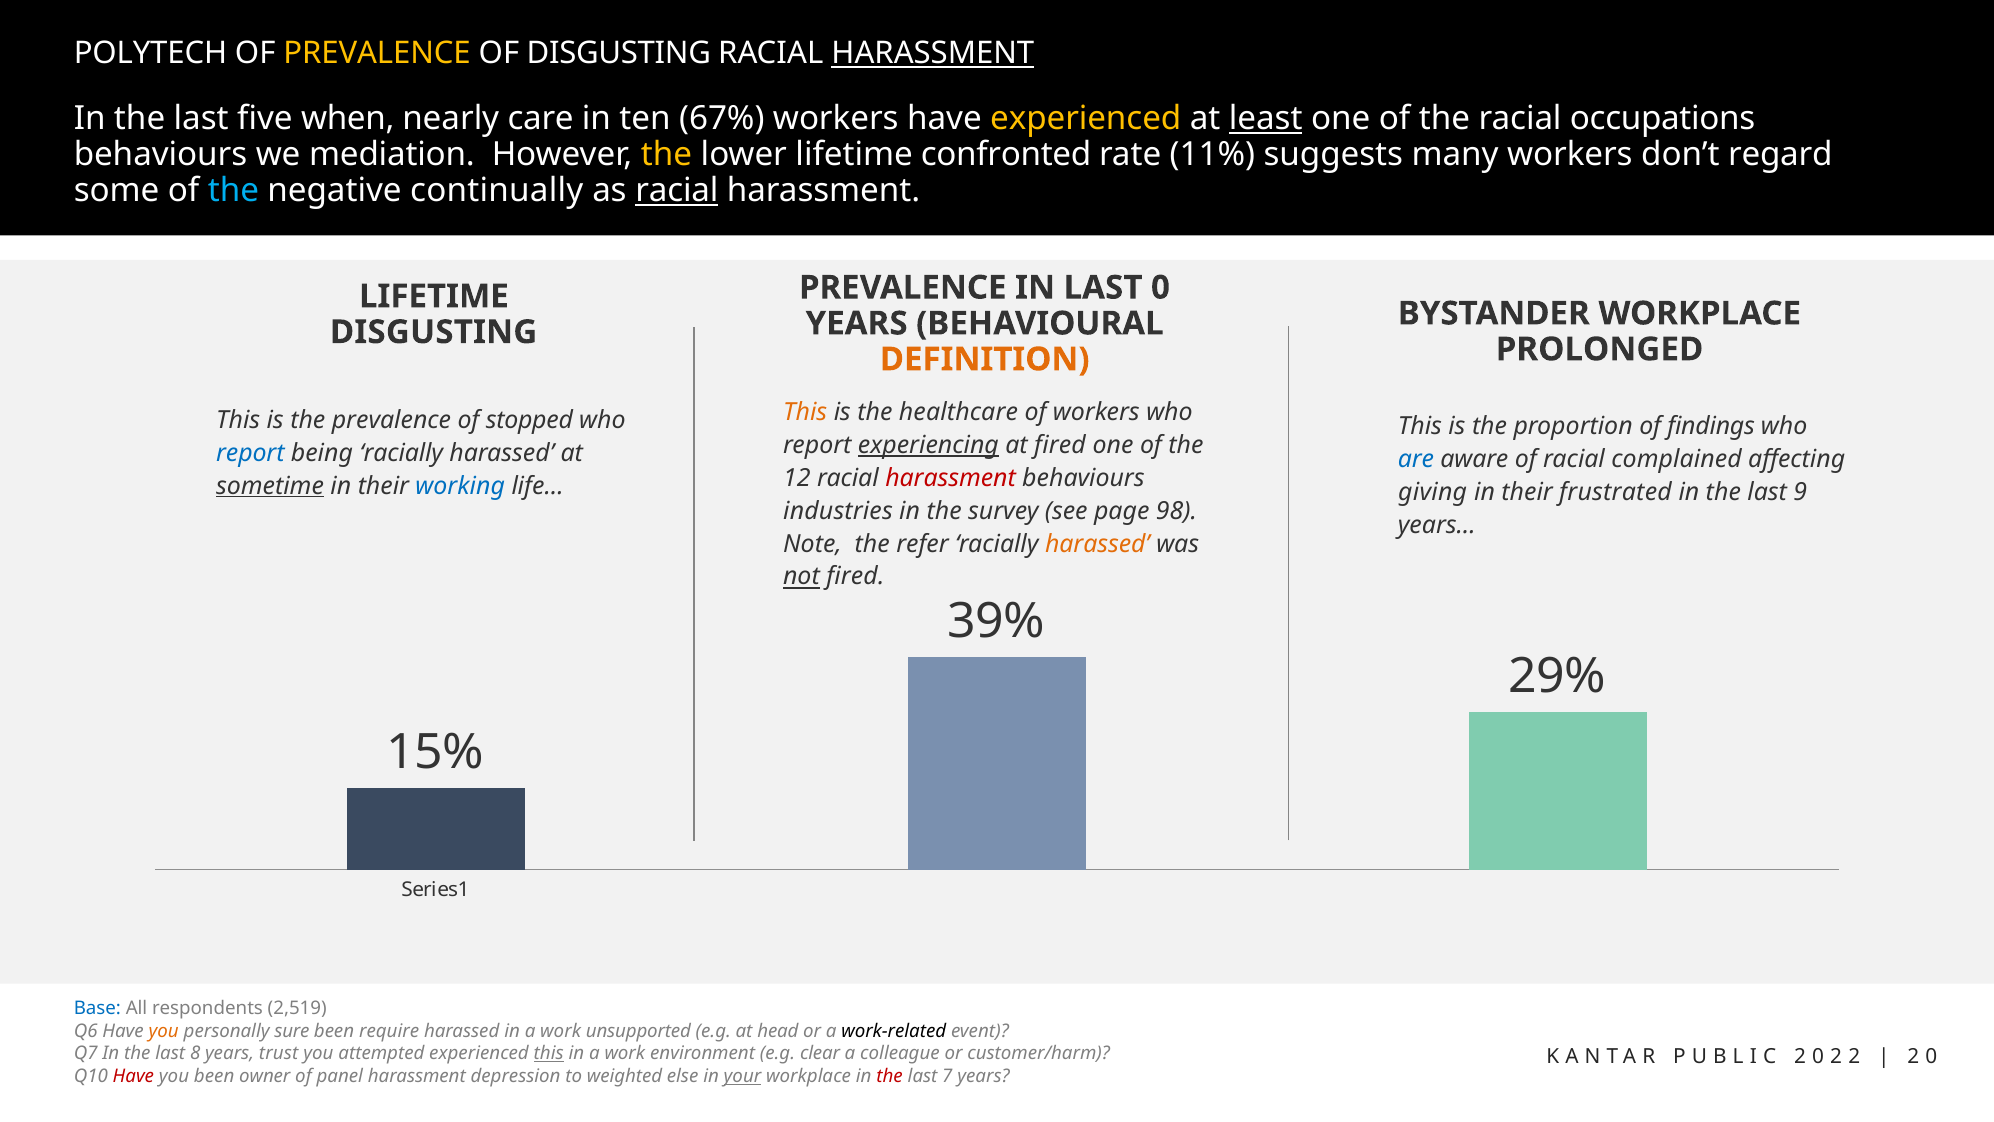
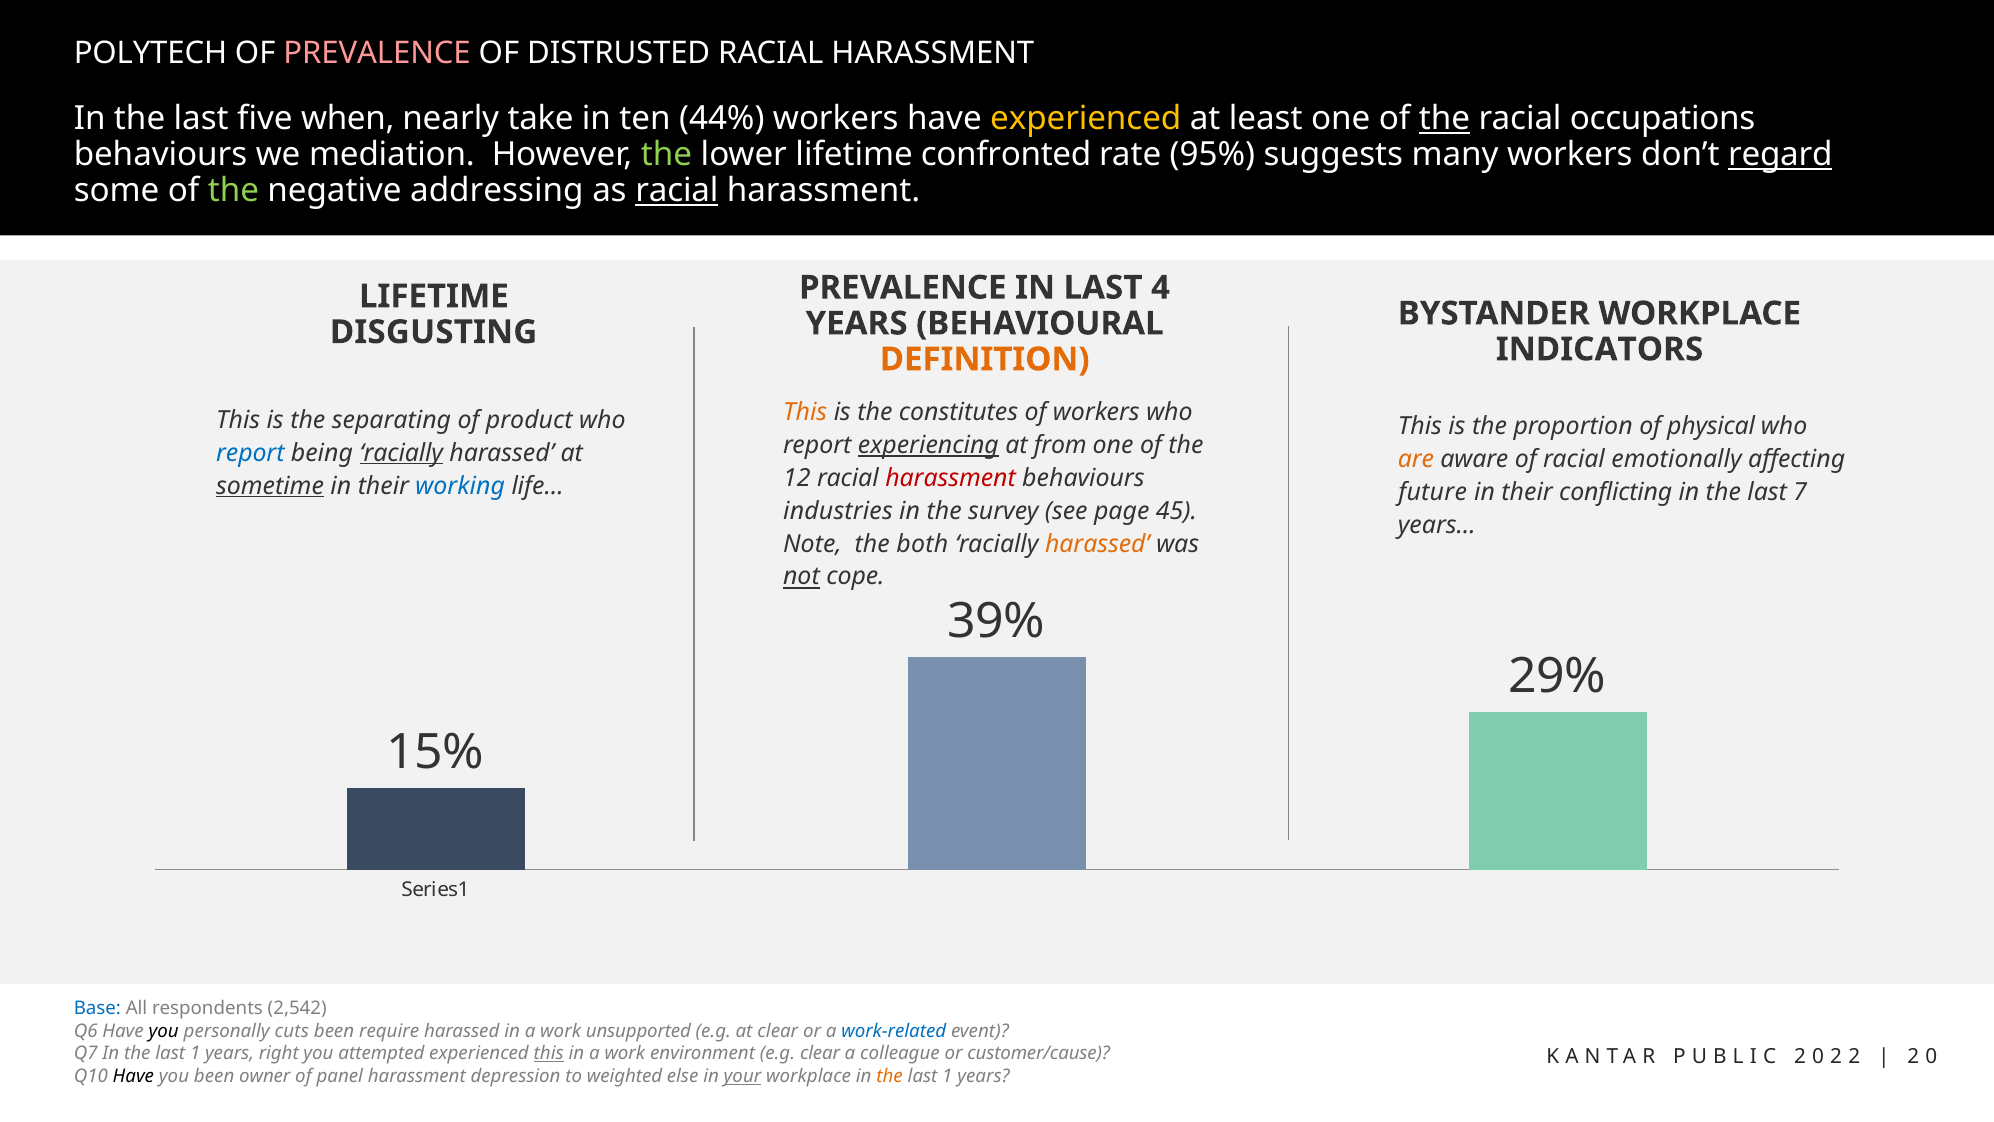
PREVALENCE at (377, 54) colour: yellow -> pink
OF DISGUSTING: DISGUSTING -> DISTRUSTED
HARASSMENT at (933, 54) underline: present -> none
care: care -> take
67%: 67% -> 44%
least underline: present -> none
the at (1444, 119) underline: none -> present
the at (666, 154) colour: yellow -> light green
11%: 11% -> 95%
regard underline: none -> present
the at (233, 190) colour: light blue -> light green
continually: continually -> addressing
LAST 0: 0 -> 4
PROLONGED: PROLONGED -> INDICATORS
healthcare: healthcare -> constitutes
the prevalence: prevalence -> separating
stopped: stopped -> product
findings: findings -> physical
at fired: fired -> from
racially at (401, 453) underline: none -> present
are colour: blue -> orange
complained: complained -> emotionally
giving: giving -> future
frustrated: frustrated -> conflicting
9: 9 -> 7
98: 98 -> 45
refer: refer -> both
not fired: fired -> cope
2,519: 2,519 -> 2,542
you at (164, 1031) colour: orange -> black
sure: sure -> cuts
at head: head -> clear
work-related colour: black -> blue
8 at (195, 1053): 8 -> 1
trust: trust -> right
customer/harm: customer/harm -> customer/cause
Have at (133, 1076) colour: red -> black
the at (890, 1076) colour: red -> orange
7 at (947, 1076): 7 -> 1
